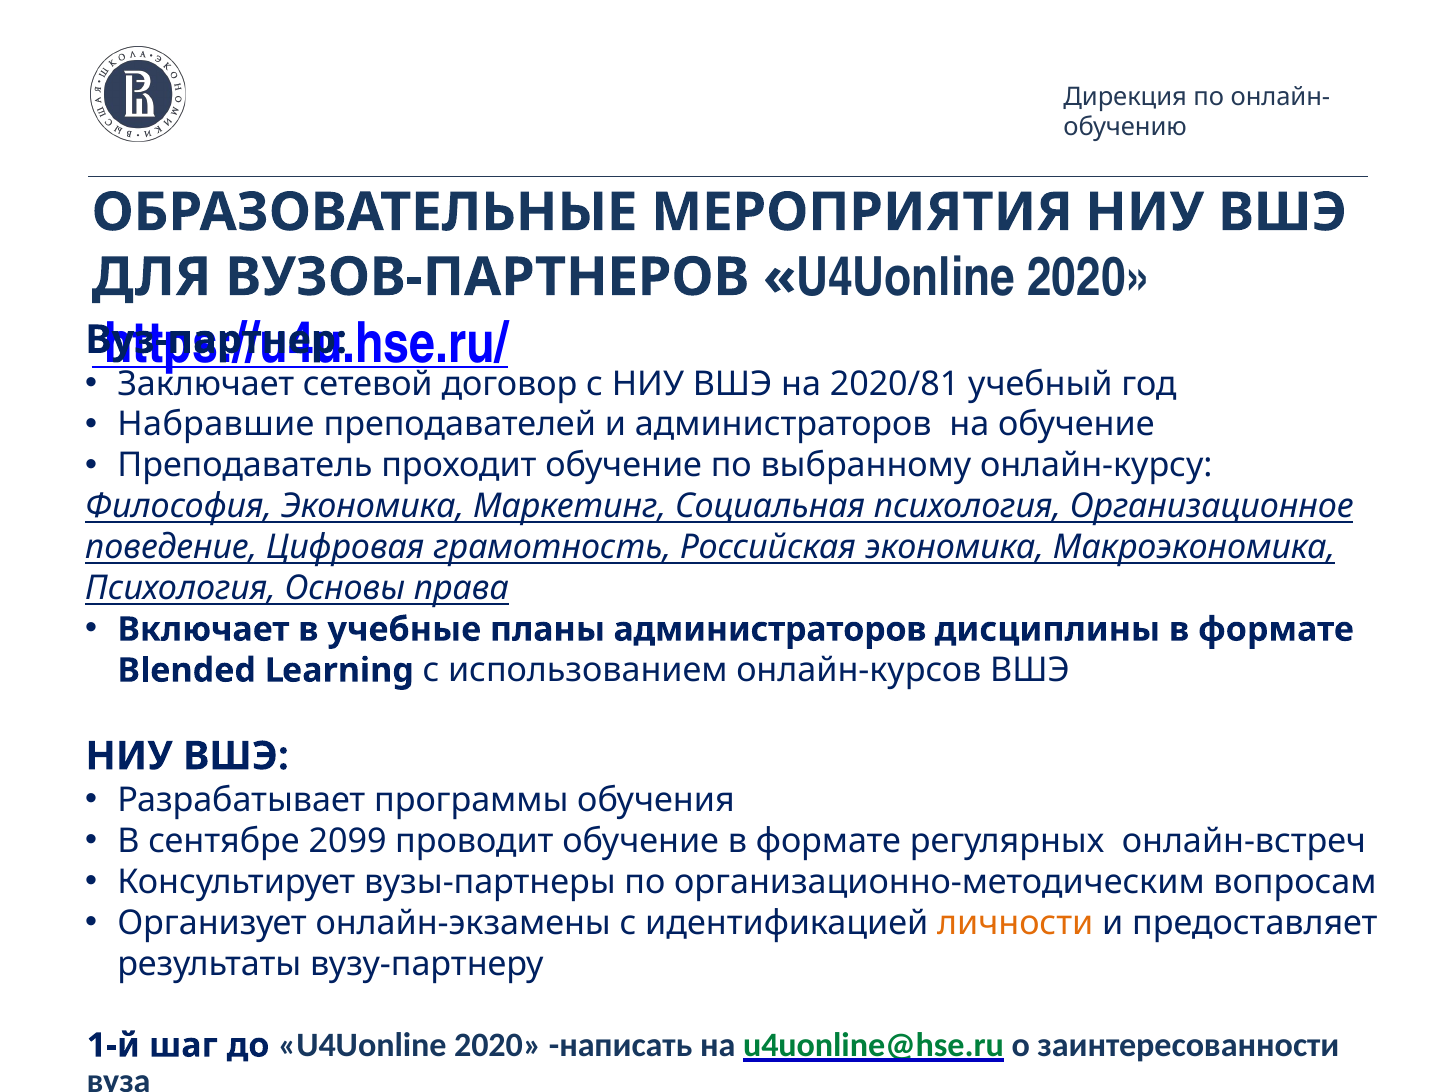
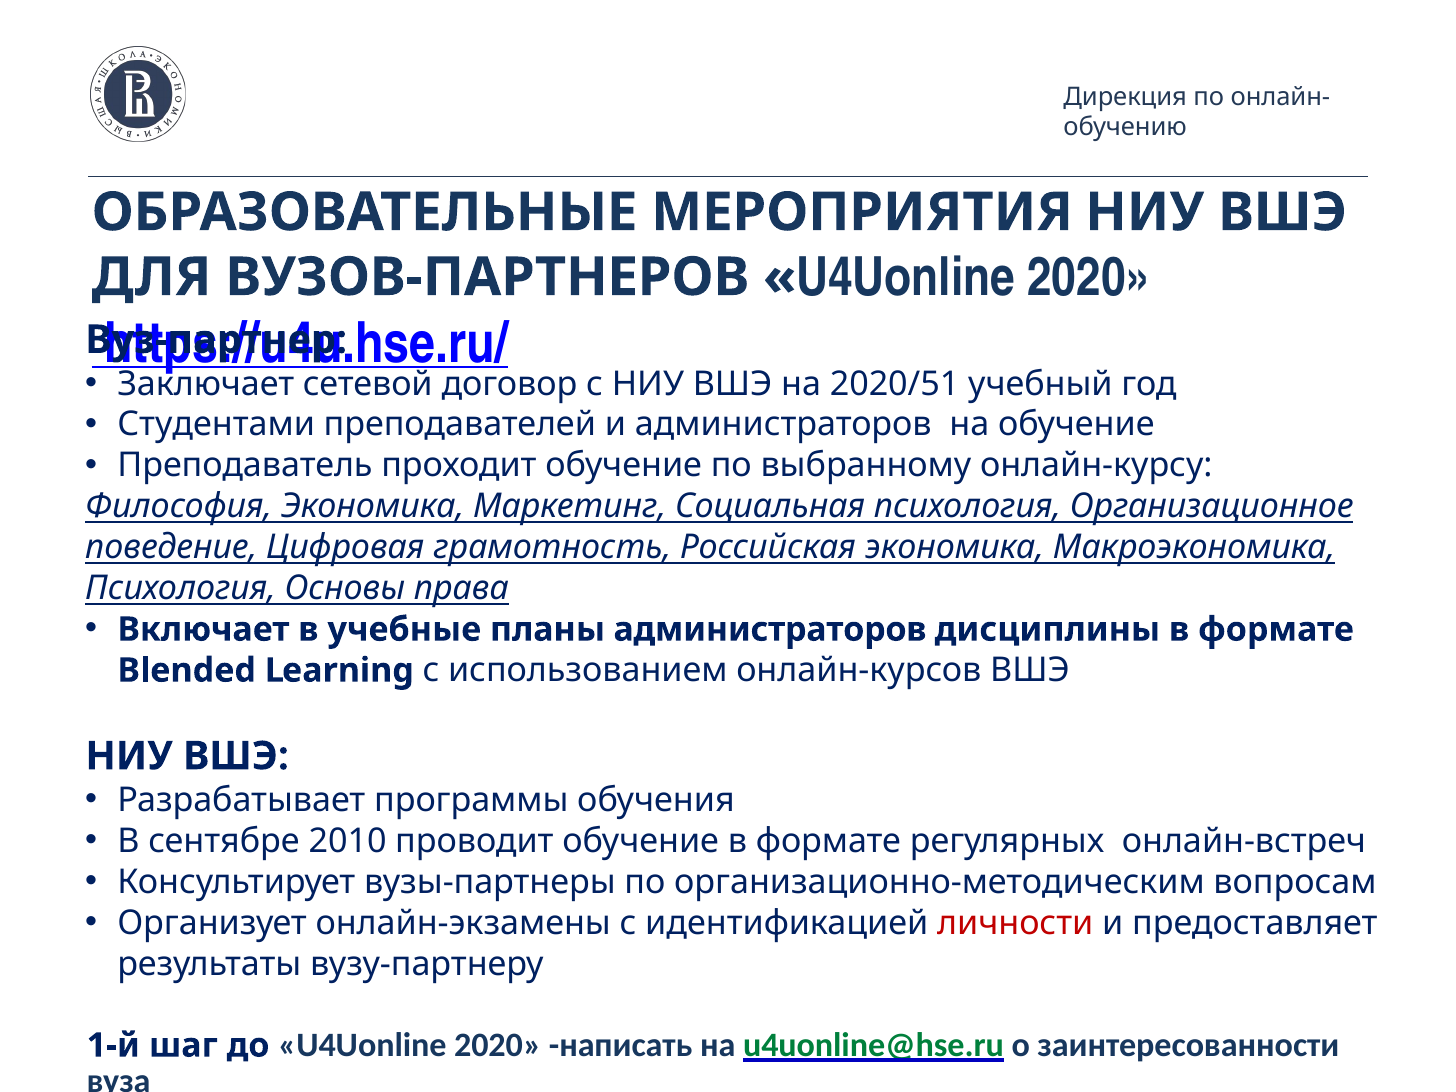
2020/81: 2020/81 -> 2020/51
Набравшие: Набравшие -> Студентами
2099: 2099 -> 2010
личности colour: orange -> red
